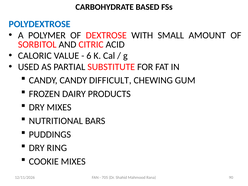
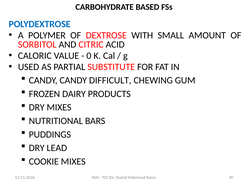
6: 6 -> 0
RING: RING -> LEAD
